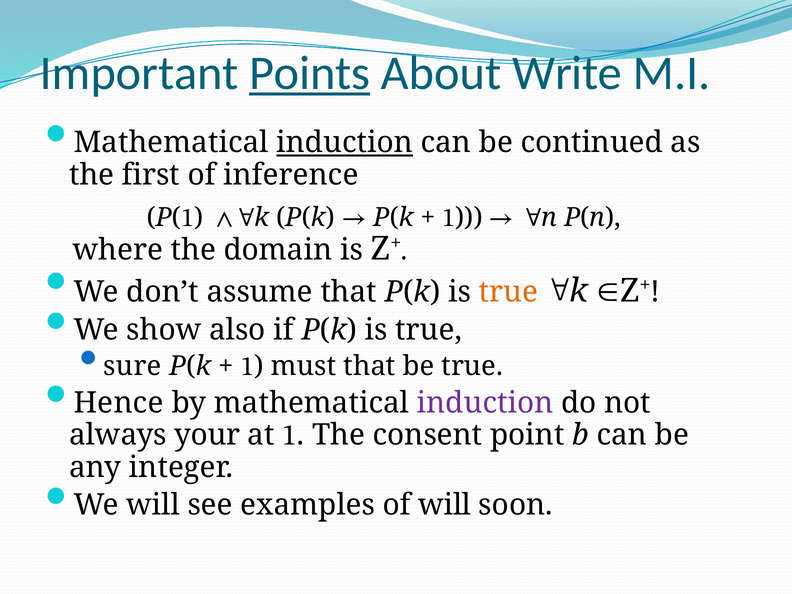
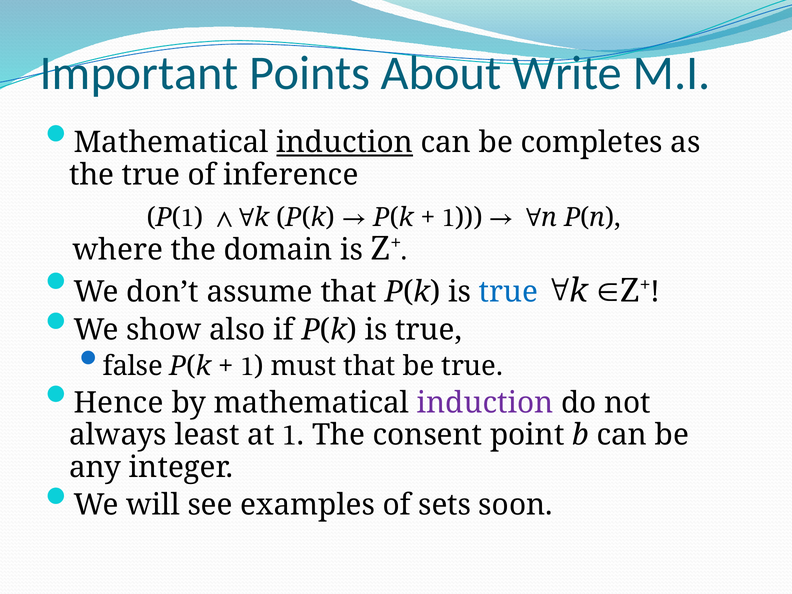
Points underline: present -> none
continued: continued -> completes
the first: first -> true
true at (508, 292) colour: orange -> blue
sure: sure -> false
your: your -> least
of will: will -> sets
